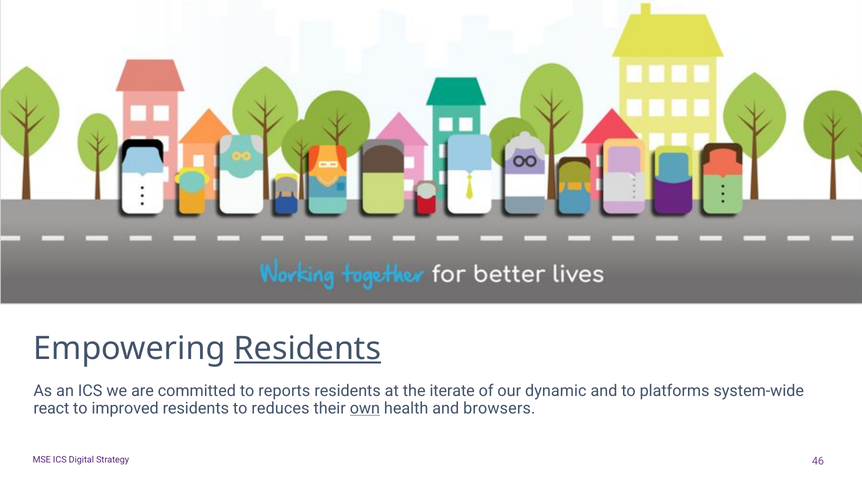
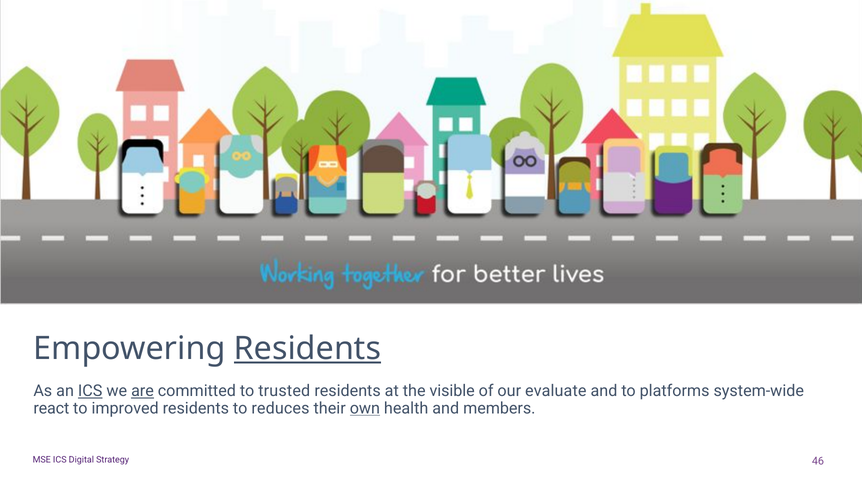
ICS at (90, 391) underline: none -> present
are underline: none -> present
reports: reports -> trusted
iterate: iterate -> visible
dynamic: dynamic -> evaluate
browsers: browsers -> members
